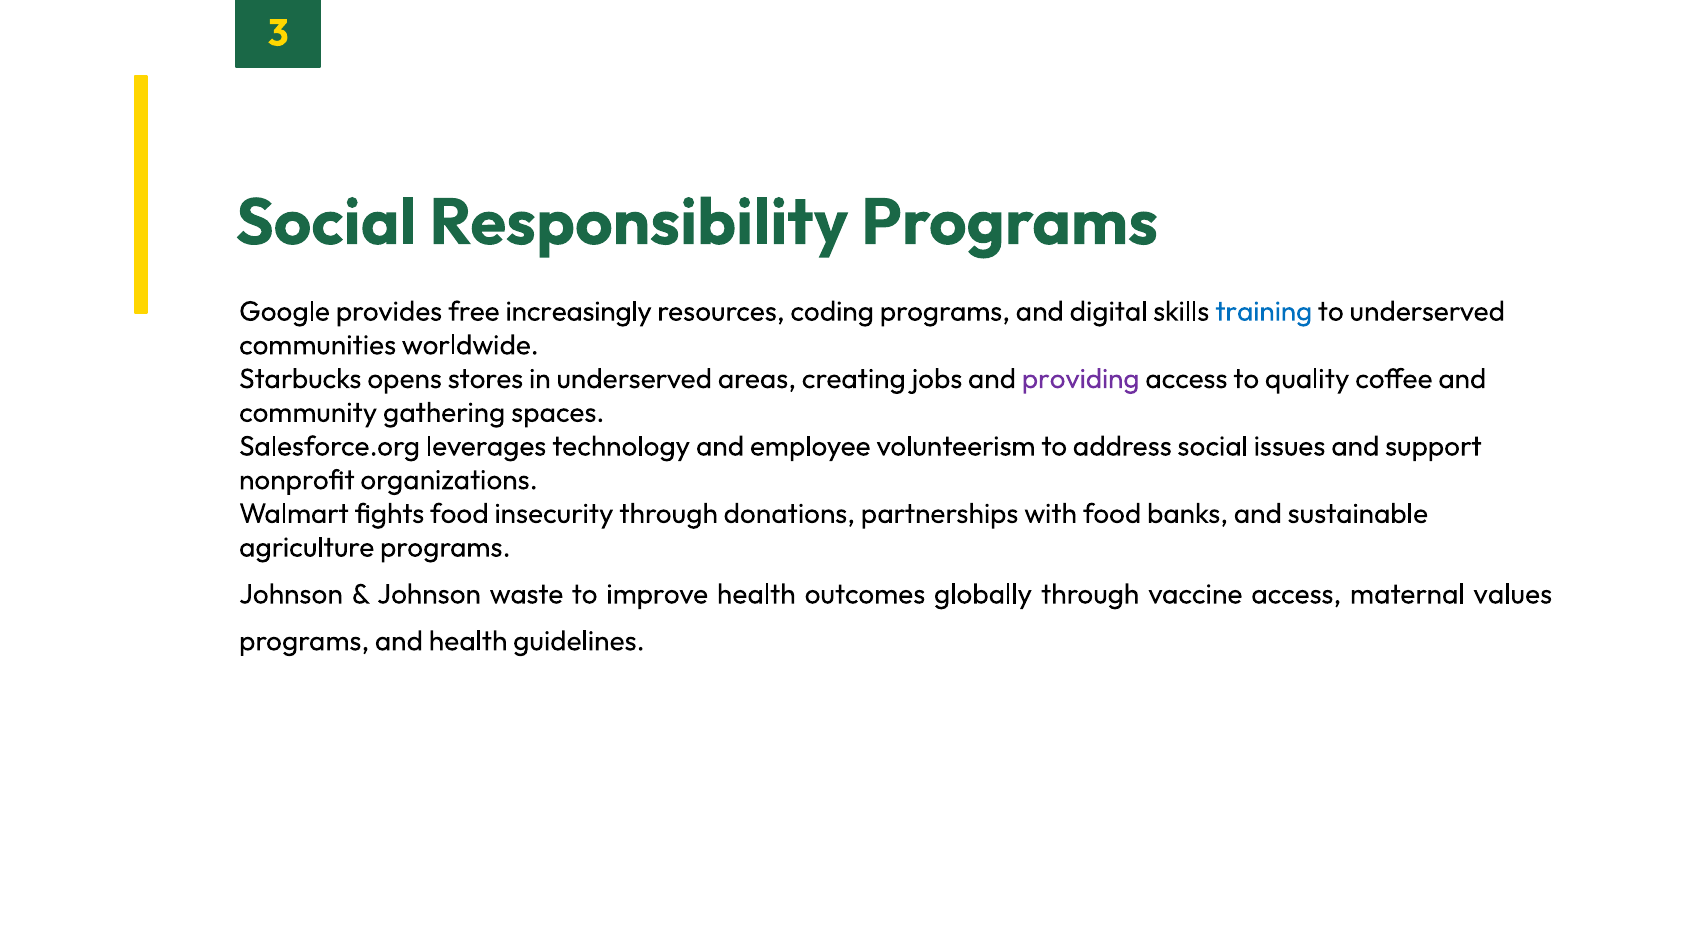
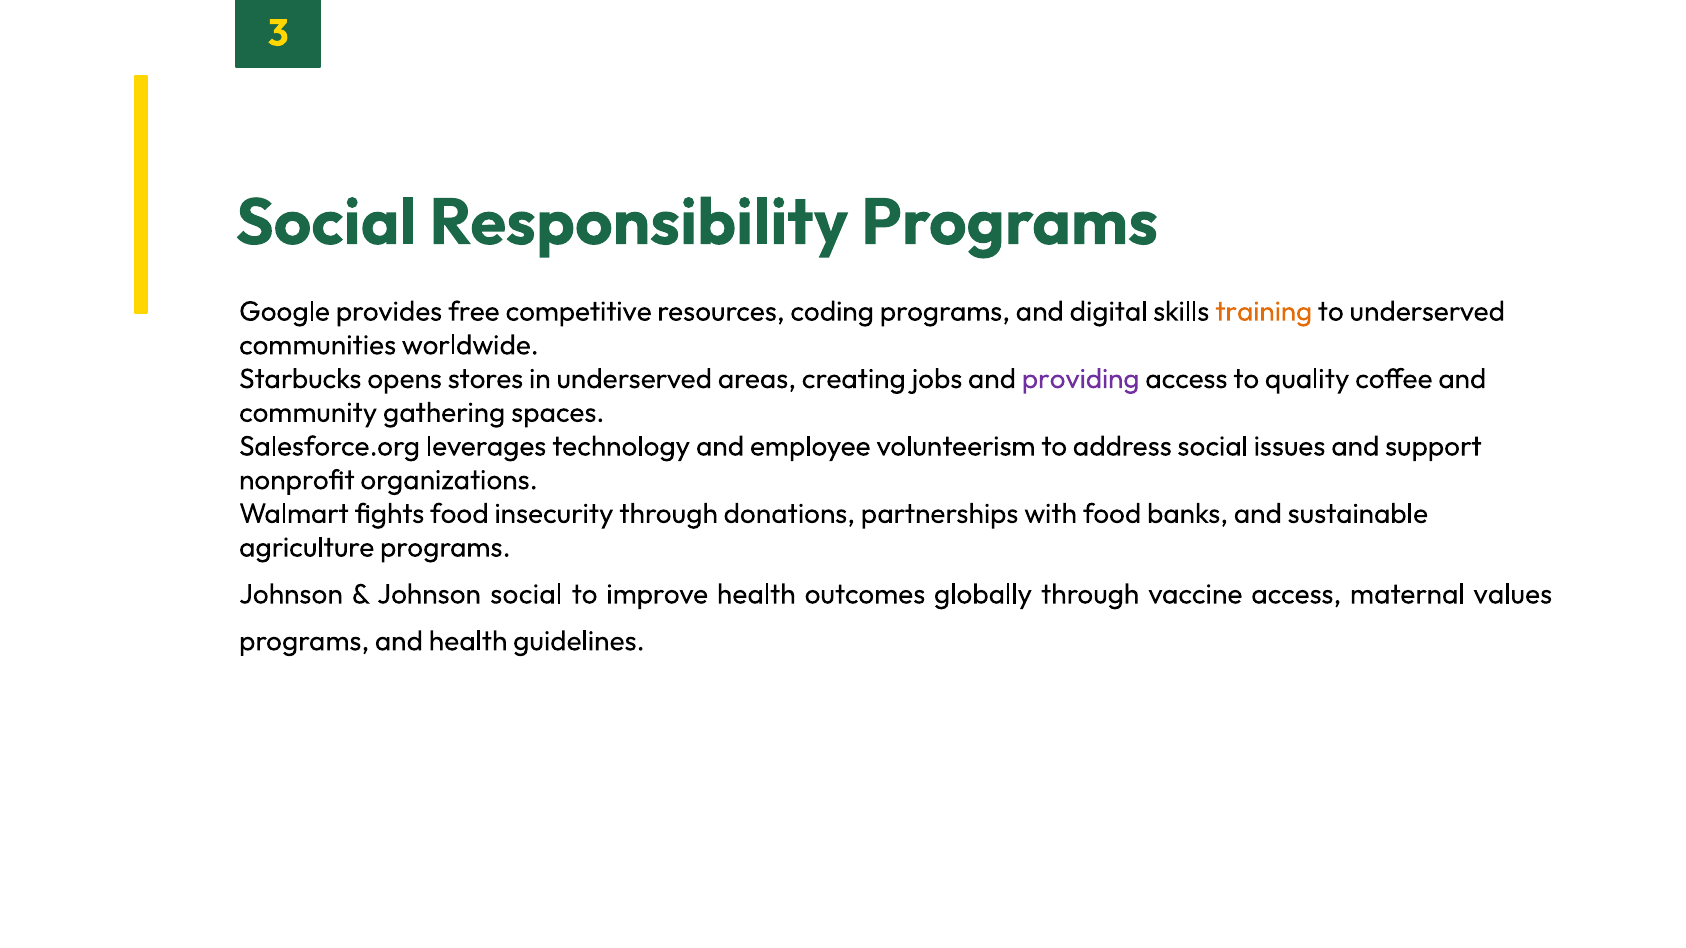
increasingly: increasingly -> competitive
training colour: blue -> orange
Johnson waste: waste -> social
